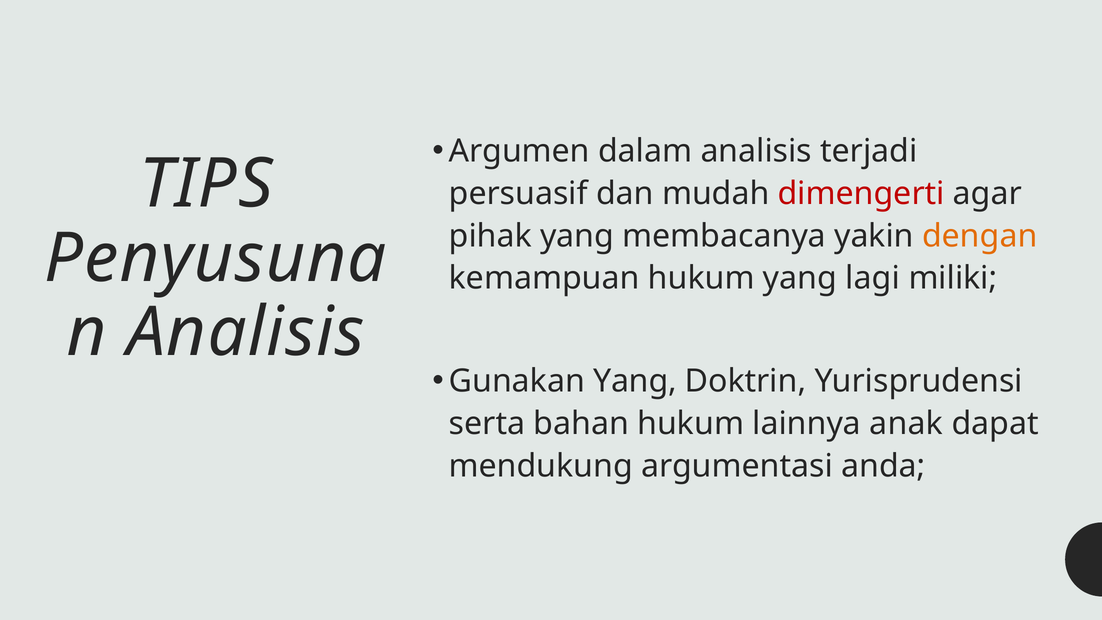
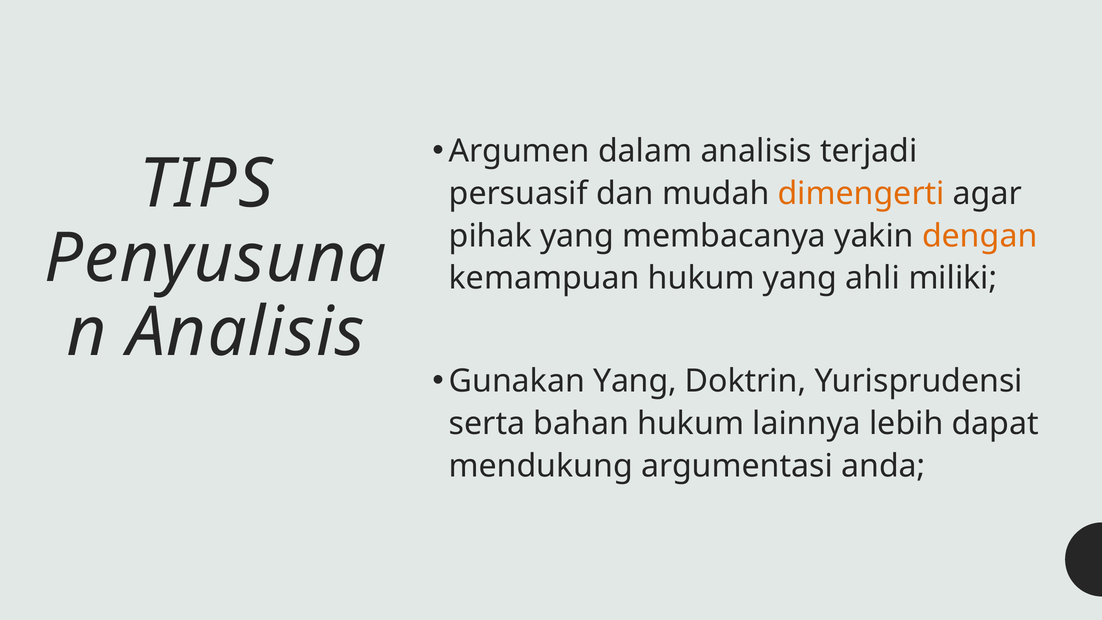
dimengerti colour: red -> orange
lagi: lagi -> ahli
anak: anak -> lebih
